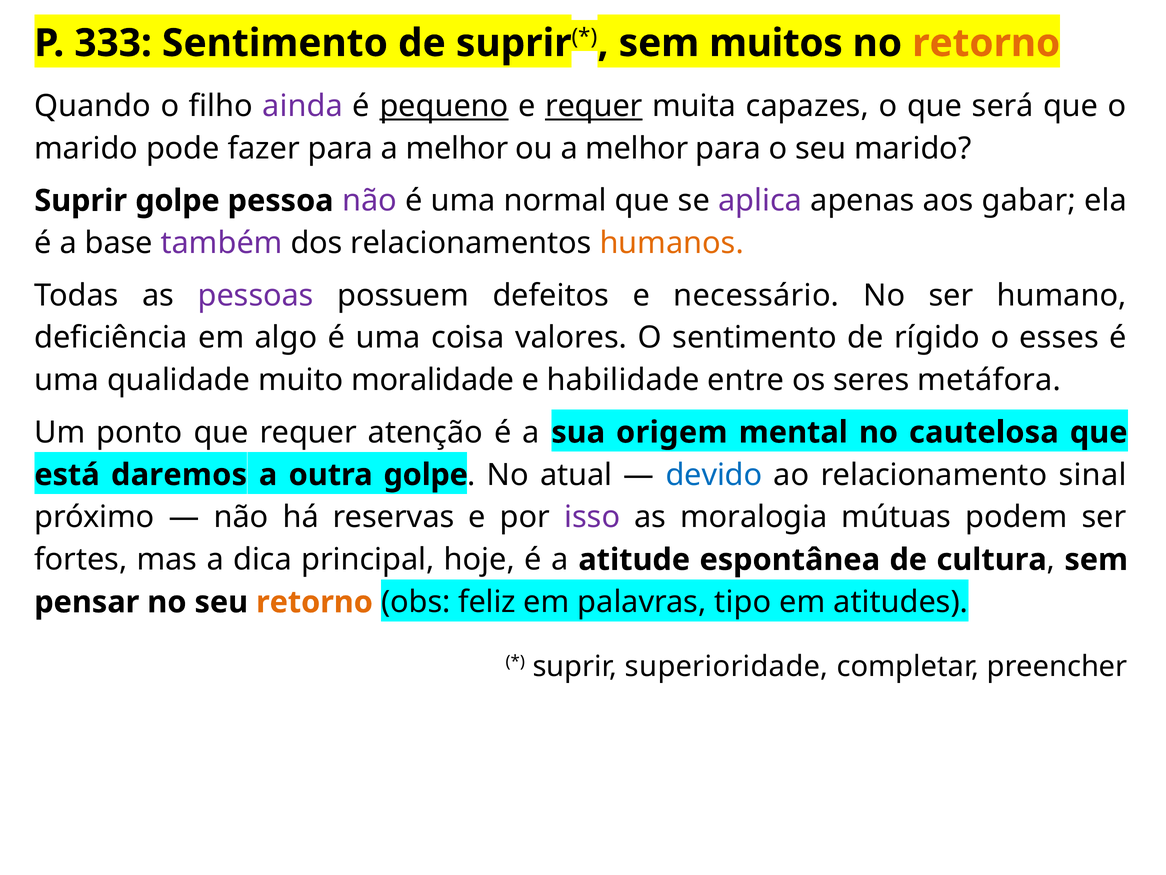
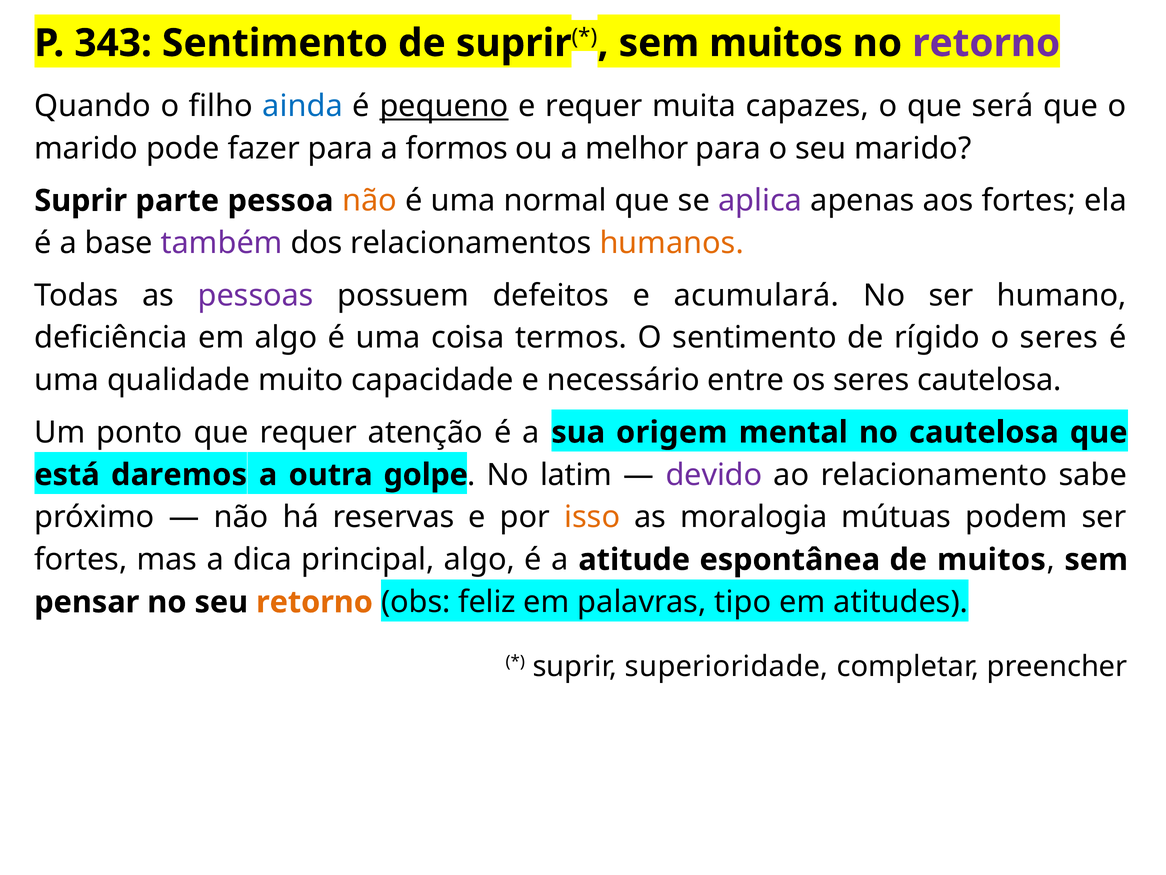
333: 333 -> 343
retorno at (986, 43) colour: orange -> purple
ainda colour: purple -> blue
requer at (594, 106) underline: present -> none
para a melhor: melhor -> formos
Suprir golpe: golpe -> parte
não at (370, 201) colour: purple -> orange
aos gabar: gabar -> fortes
necessário: necessário -> acumulará
valores: valores -> termos
o esses: esses -> seres
moralidade: moralidade -> capacidade
habilidade: habilidade -> necessário
seres metáfora: metáfora -> cautelosa
atual: atual -> latim
devido colour: blue -> purple
sinal: sinal -> sabe
isso colour: purple -> orange
principal hoje: hoje -> algo
cultura at (992, 559): cultura -> muitos
